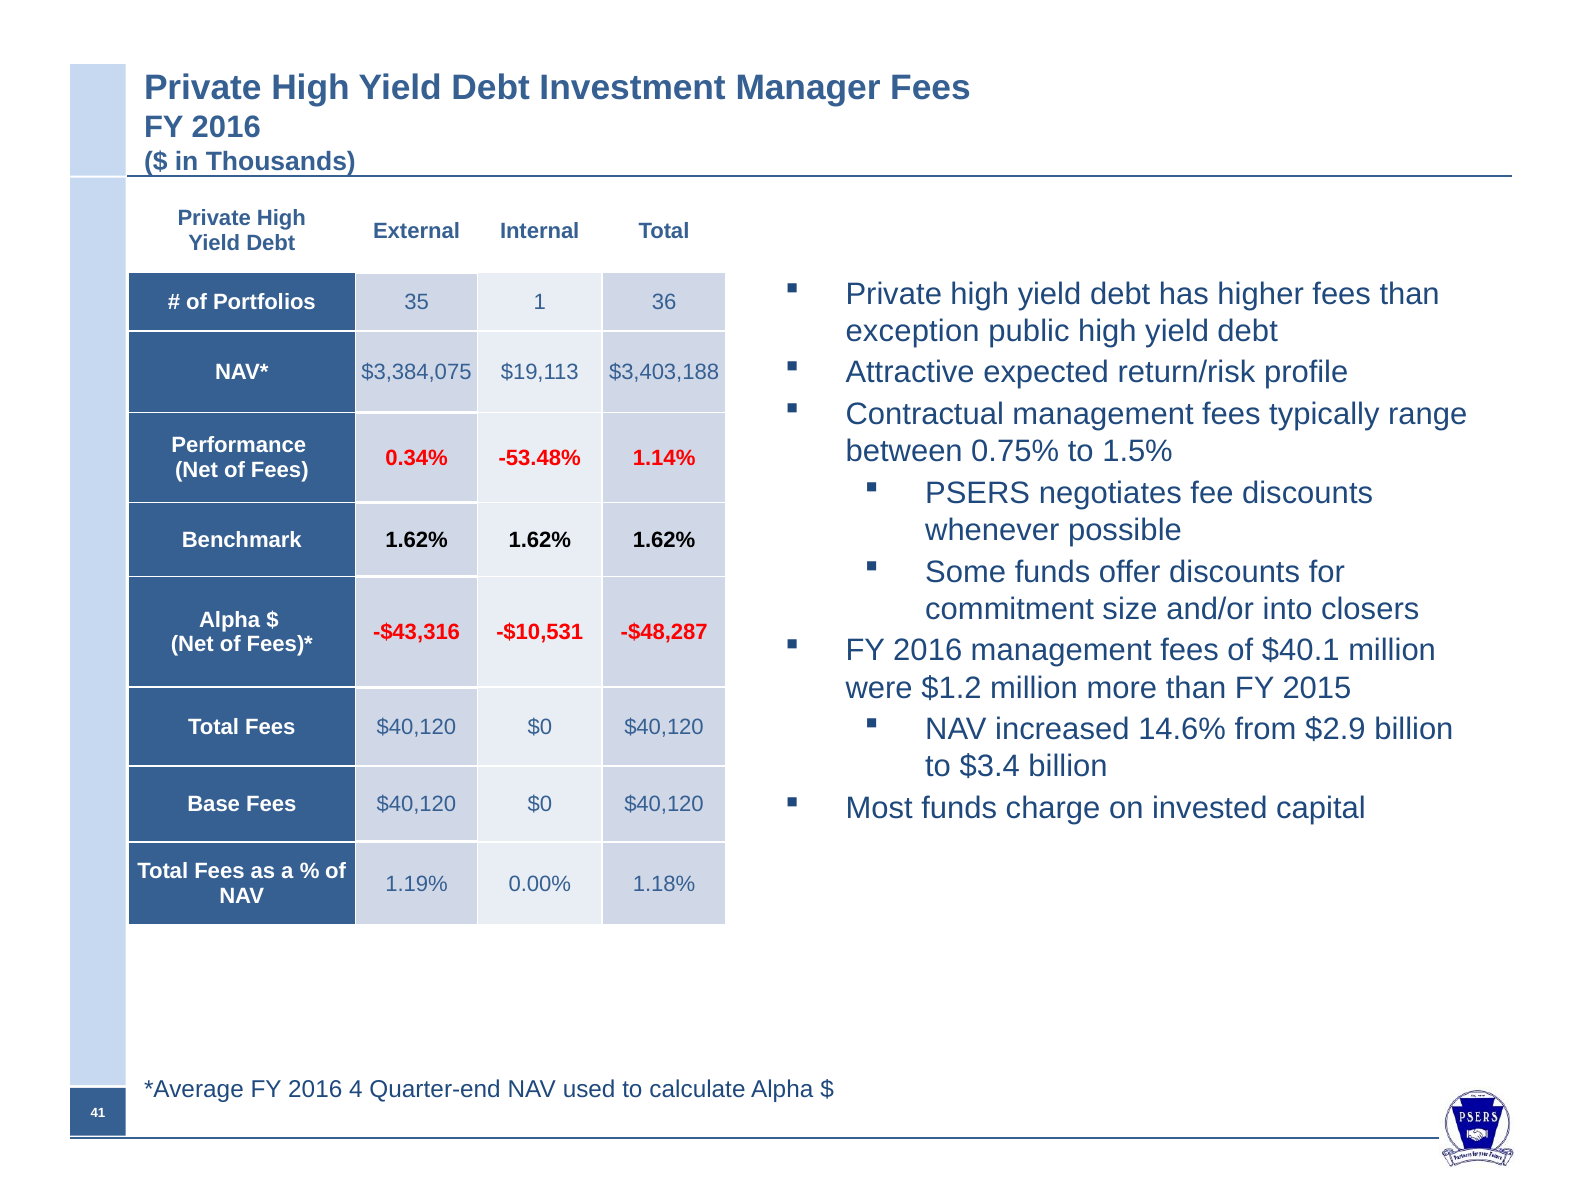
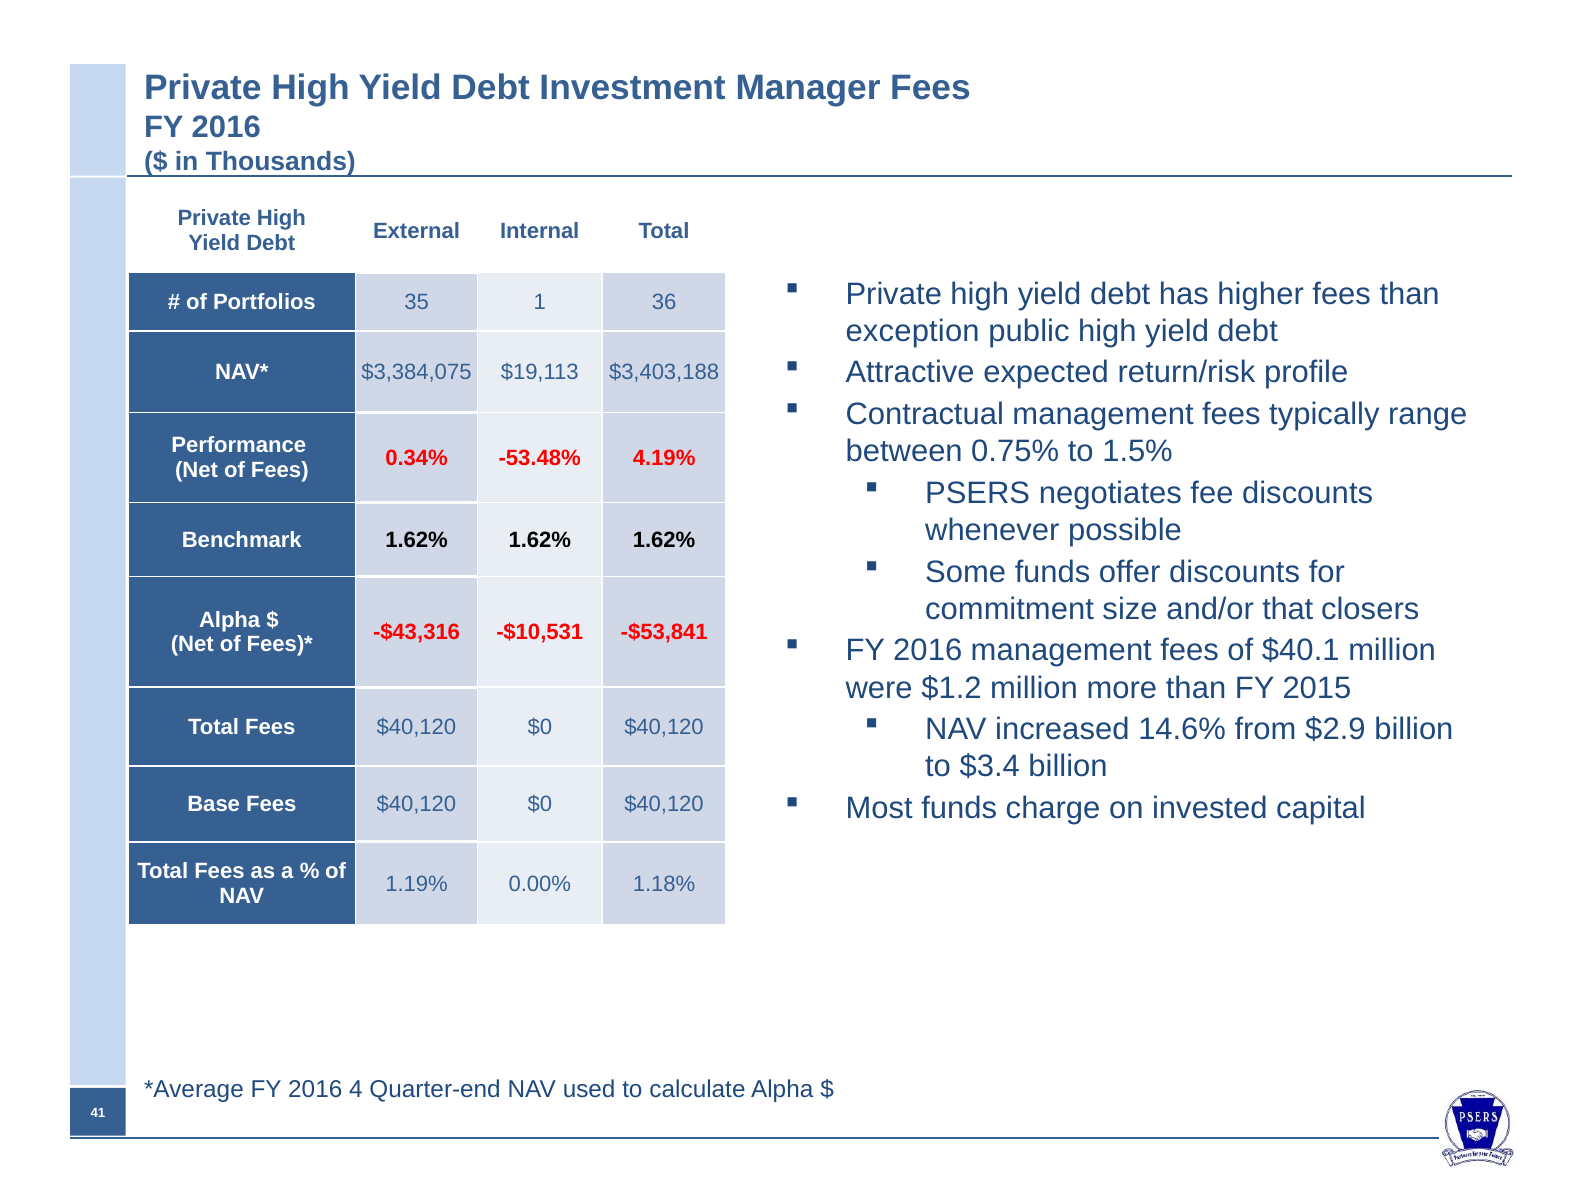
1.14%: 1.14% -> 4.19%
into: into -> that
-$48,287: -$48,287 -> -$53,841
